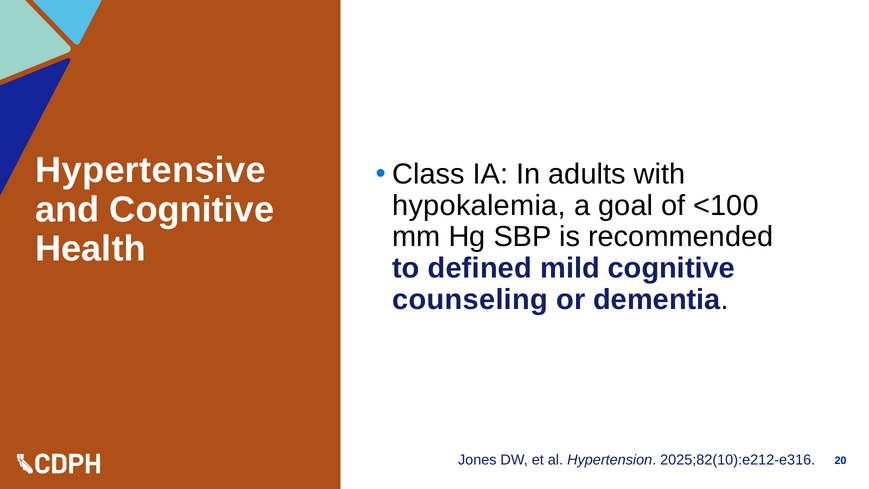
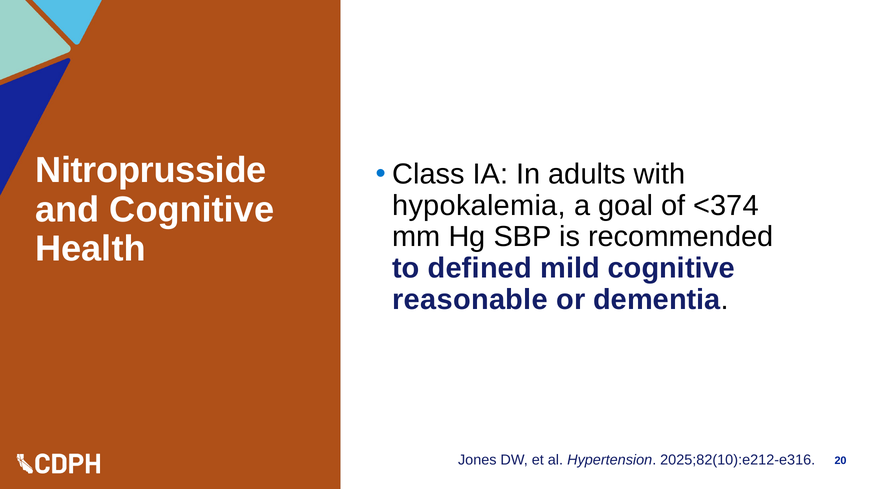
Hypertensive: Hypertensive -> Nitroprusside
<100: <100 -> <374
counseling: counseling -> reasonable
